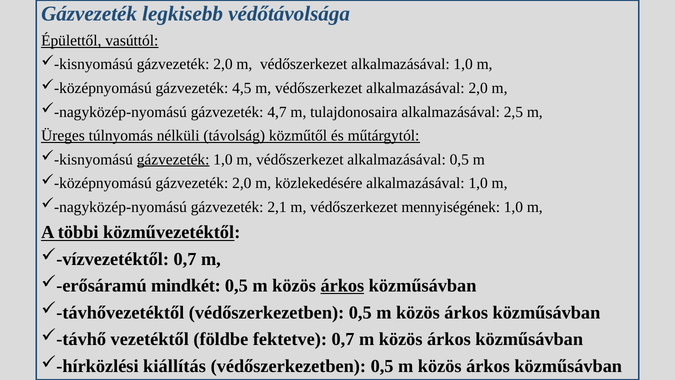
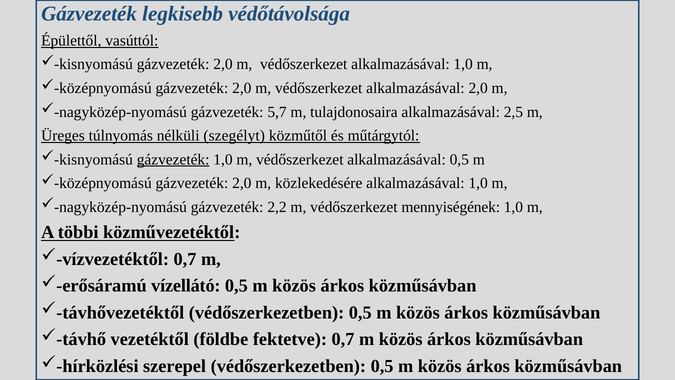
4,5 at (242, 88): 4,5 -> 2,0
4,7: 4,7 -> 5,7
távolság: távolság -> szegélyt
2,1: 2,1 -> 2,2
mindkét: mindkét -> vízellátó
árkos at (342, 286) underline: present -> none
kiállítás: kiállítás -> szerepel
